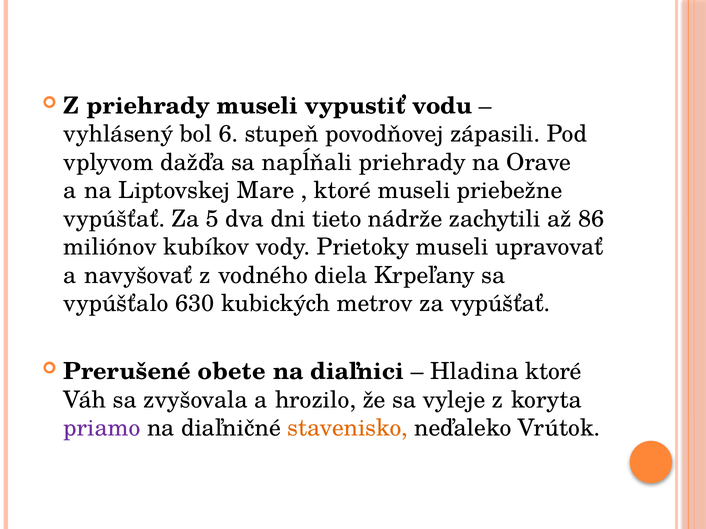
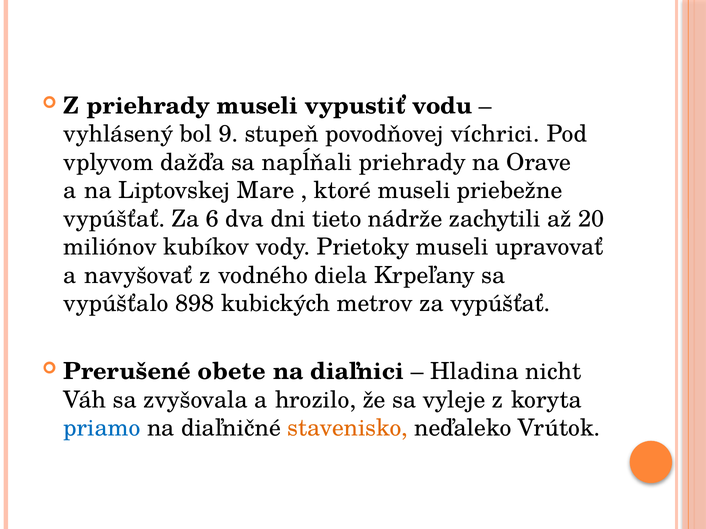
6: 6 -> 9
zápasili: zápasili -> víchrici
5: 5 -> 6
86: 86 -> 20
630: 630 -> 898
Hladina ktoré: ktoré -> nicht
priamo colour: purple -> blue
